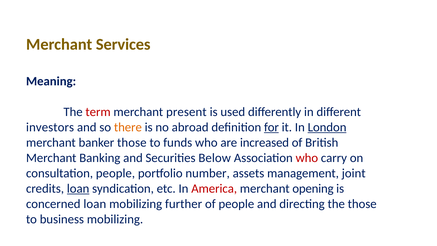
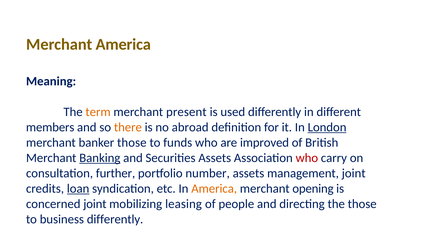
Merchant Services: Services -> America
term colour: red -> orange
investors: investors -> members
for underline: present -> none
increased: increased -> improved
Banking underline: none -> present
Securities Below: Below -> Assets
consultation people: people -> further
America at (214, 188) colour: red -> orange
concerned loan: loan -> joint
further: further -> leasing
business mobilizing: mobilizing -> differently
